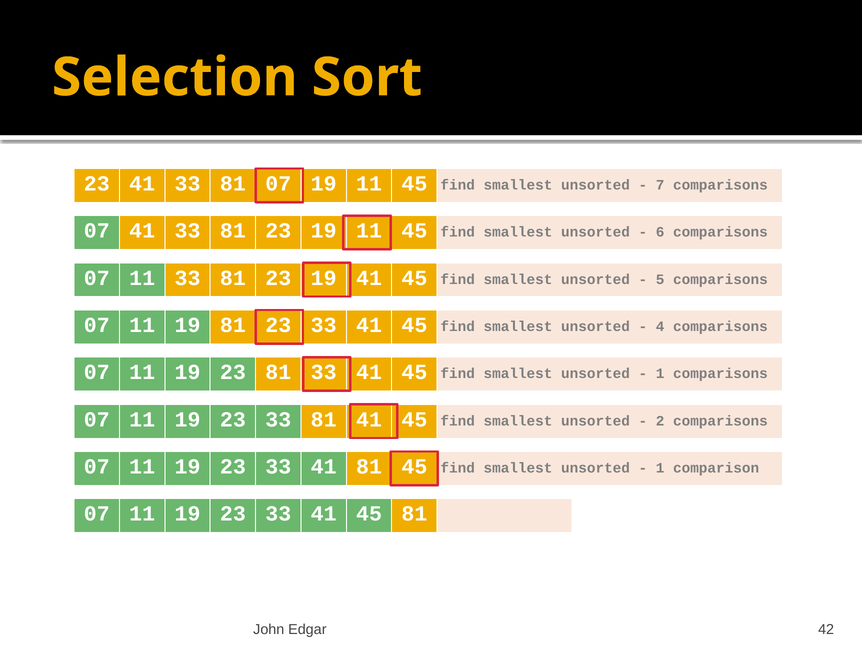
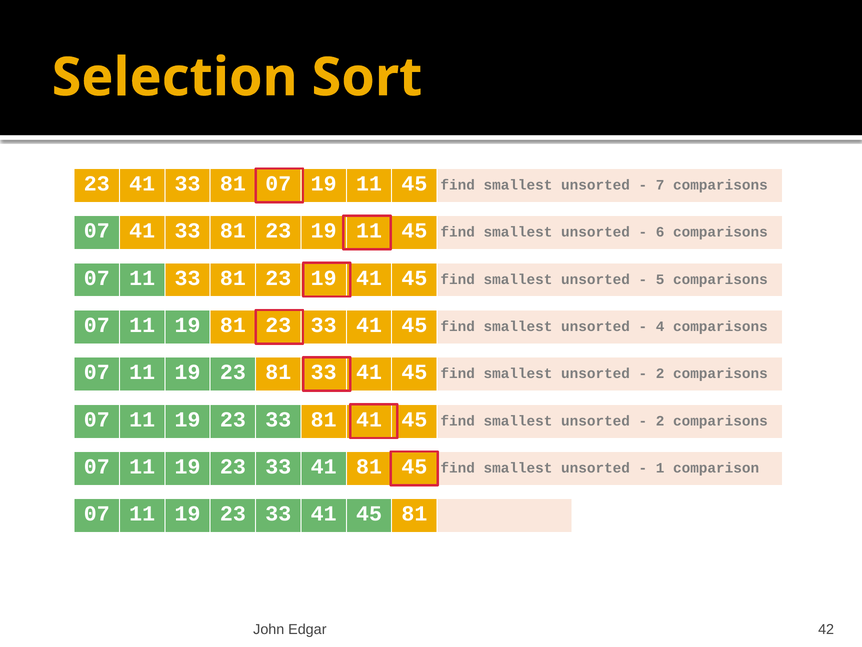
1 at (660, 373): 1 -> 2
